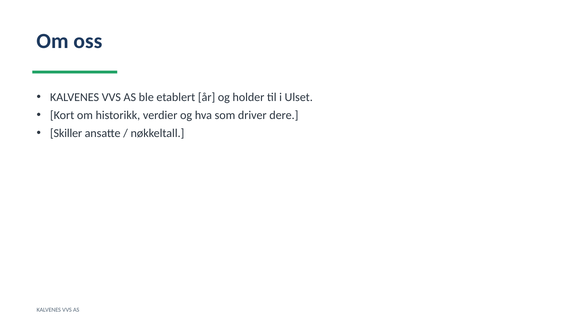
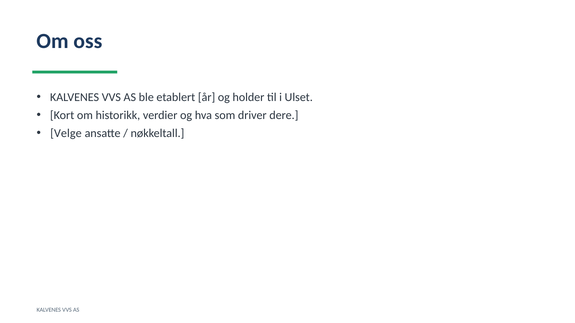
Skiller: Skiller -> Velge
